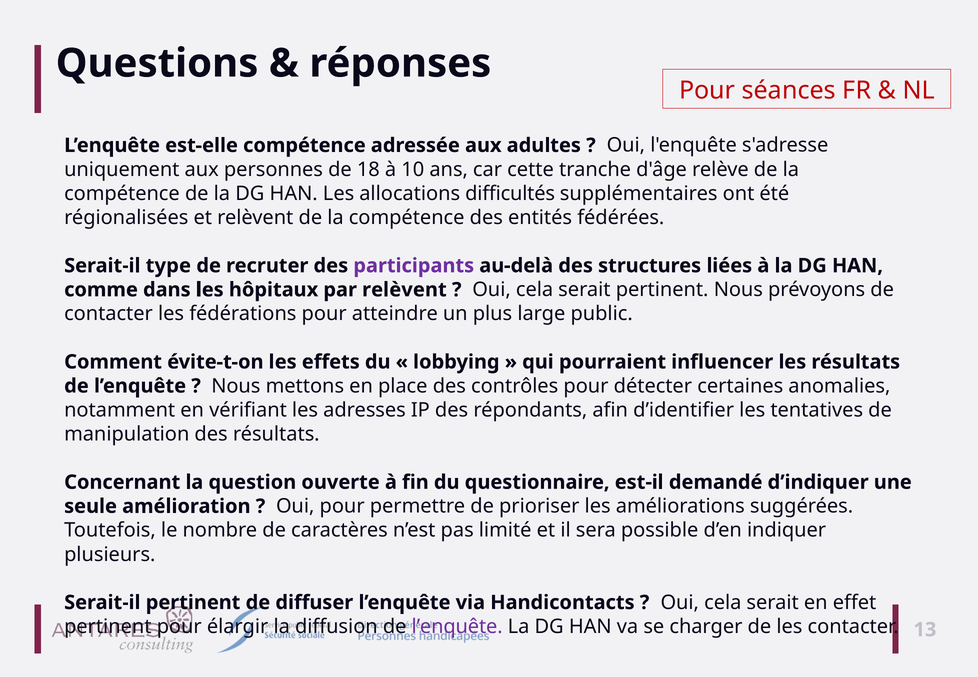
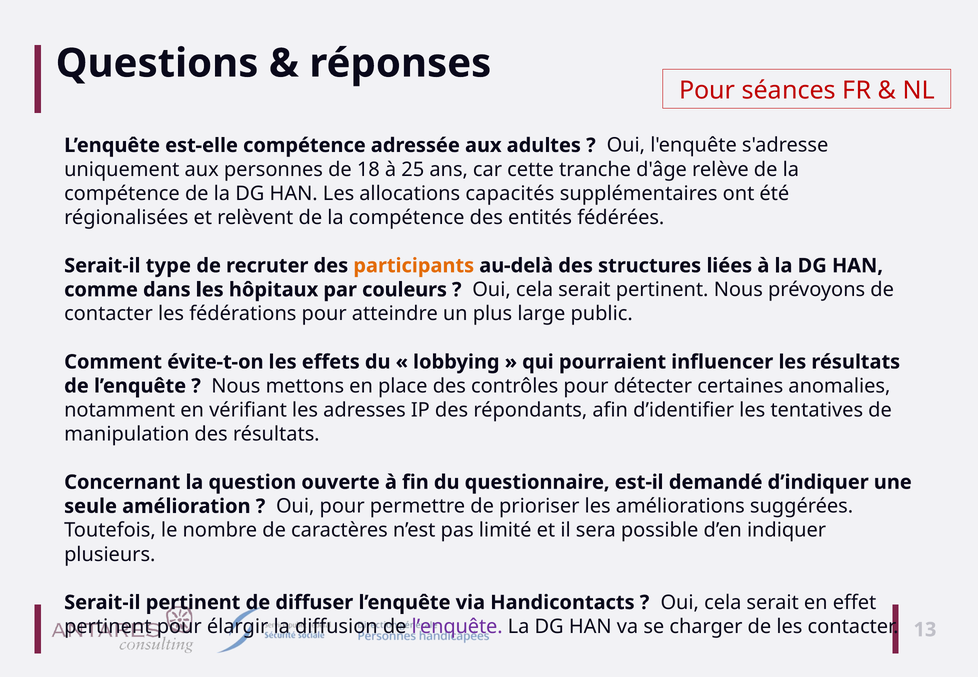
10: 10 -> 25
difficultés: difficultés -> capacités
participants colour: purple -> orange
par relèvent: relèvent -> couleurs
